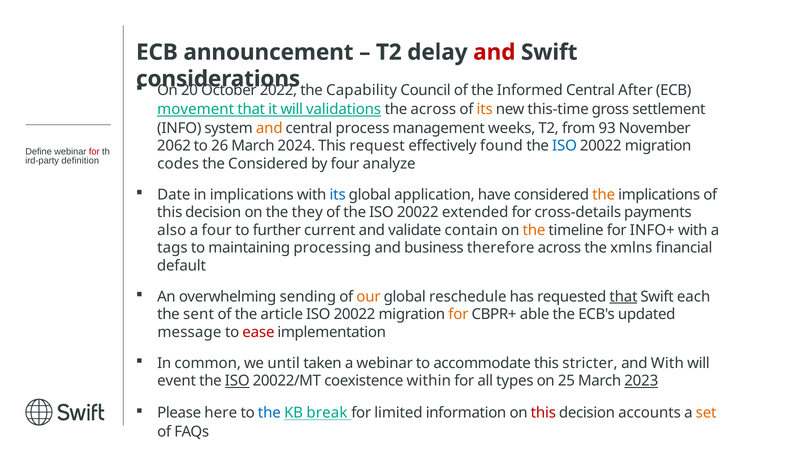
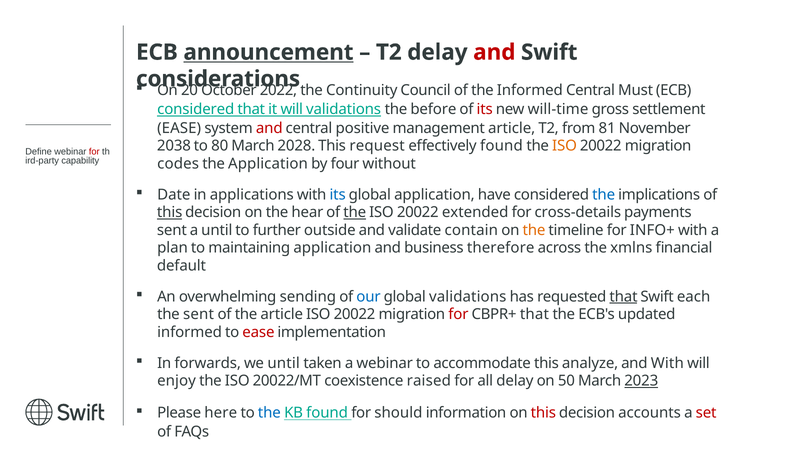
announcement underline: none -> present
Capability: Capability -> Continuity
After: After -> Must
movement at (196, 109): movement -> considered
the across: across -> before
its at (485, 109) colour: orange -> red
this-time: this-time -> will-time
INFO at (179, 128): INFO -> EASE
and at (269, 128) colour: orange -> red
process: process -> positive
management weeks: weeks -> article
93: 93 -> 81
2062: 2062 -> 2038
26: 26 -> 80
2024: 2024 -> 2028
ISO at (565, 146) colour: blue -> orange
definition: definition -> capability
the Considered: Considered -> Application
analyze: analyze -> without
in implications: implications -> applications
the at (604, 195) colour: orange -> blue
this at (170, 212) underline: none -> present
they: they -> hear
the at (355, 212) underline: none -> present
also at (172, 230): also -> sent
a four: four -> until
current: current -> outside
tags: tags -> plan
maintaining processing: processing -> application
our colour: orange -> blue
global reschedule: reschedule -> validations
for at (458, 314) colour: orange -> red
CBPR+ able: able -> that
message at (189, 332): message -> informed
common: common -> forwards
stricter: stricter -> analyze
event: event -> enjoy
ISO at (237, 381) underline: present -> none
within: within -> raised
all types: types -> delay
25: 25 -> 50
KB break: break -> found
limited: limited -> should
set colour: orange -> red
